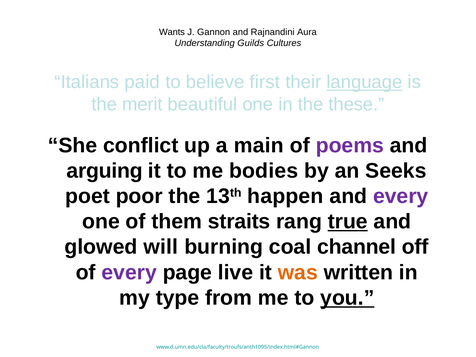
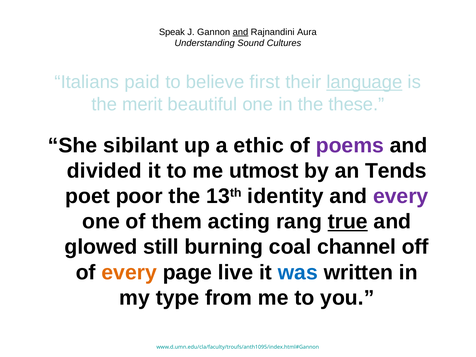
Wants: Wants -> Speak
and at (240, 32) underline: none -> present
Guilds: Guilds -> Sound
conflict: conflict -> sibilant
main: main -> ethic
arguing: arguing -> divided
bodies: bodies -> utmost
Seeks: Seeks -> Tends
happen: happen -> identity
straits: straits -> acting
will: will -> still
every at (129, 272) colour: purple -> orange
was colour: orange -> blue
you underline: present -> none
